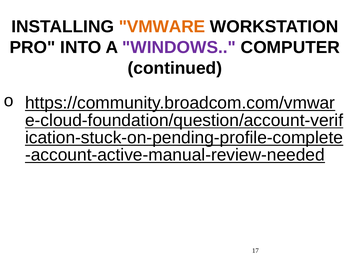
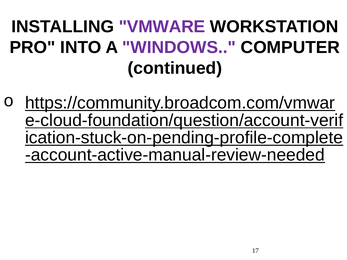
VMWARE colour: orange -> purple
